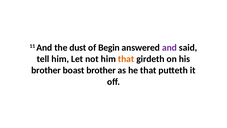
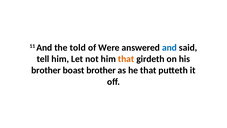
dust: dust -> told
Begin: Begin -> Were
and at (169, 47) colour: purple -> blue
